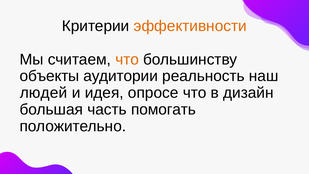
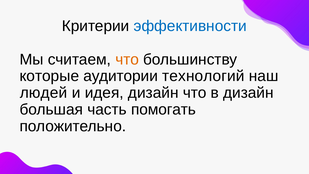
эффективности colour: orange -> blue
объекты: объекты -> которые
реальность: реальность -> технологий
идея опросе: опросе -> дизайн
